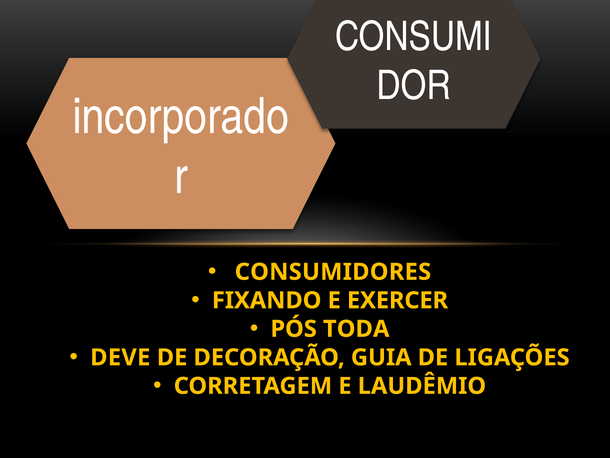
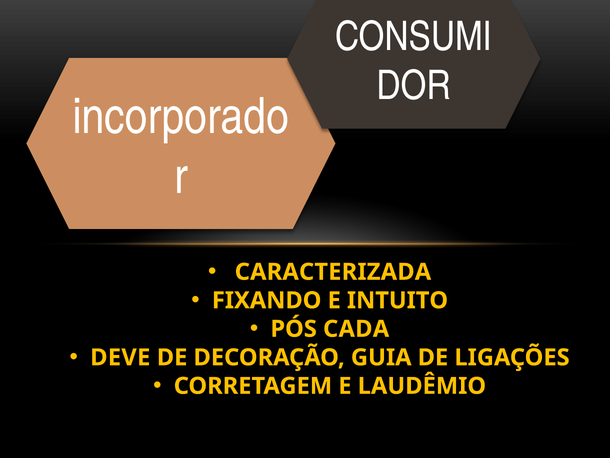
CONSUMIDORES: CONSUMIDORES -> CARACTERIZADA
EXERCER: EXERCER -> INTUITO
TODA: TODA -> CADA
